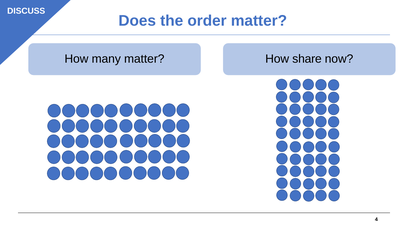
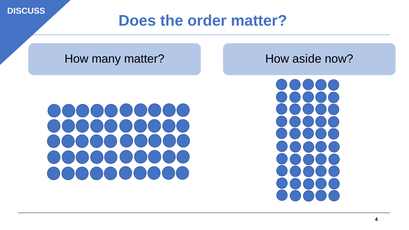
share: share -> aside
